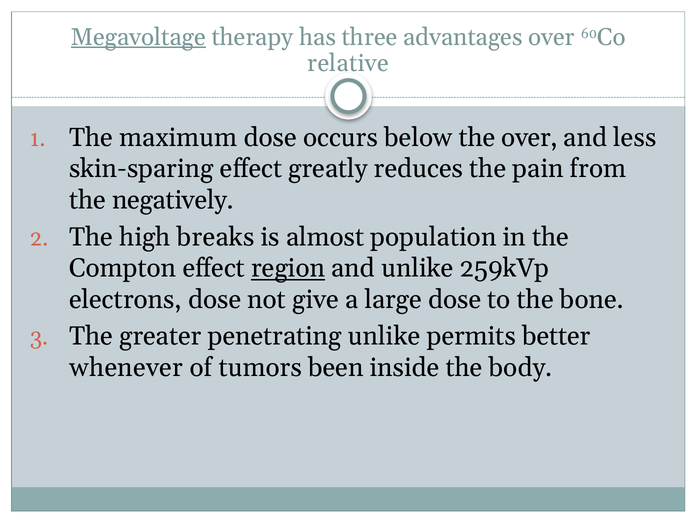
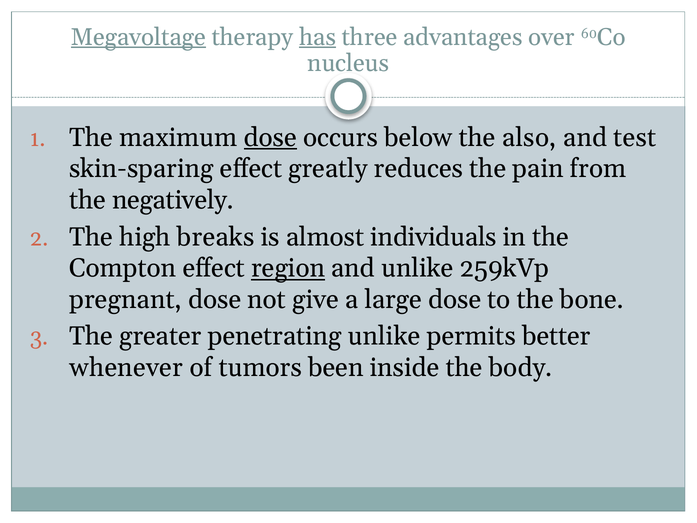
has underline: none -> present
relative: relative -> nucleus
dose at (270, 137) underline: none -> present
the over: over -> also
less: less -> test
population: population -> individuals
electrons: electrons -> pregnant
